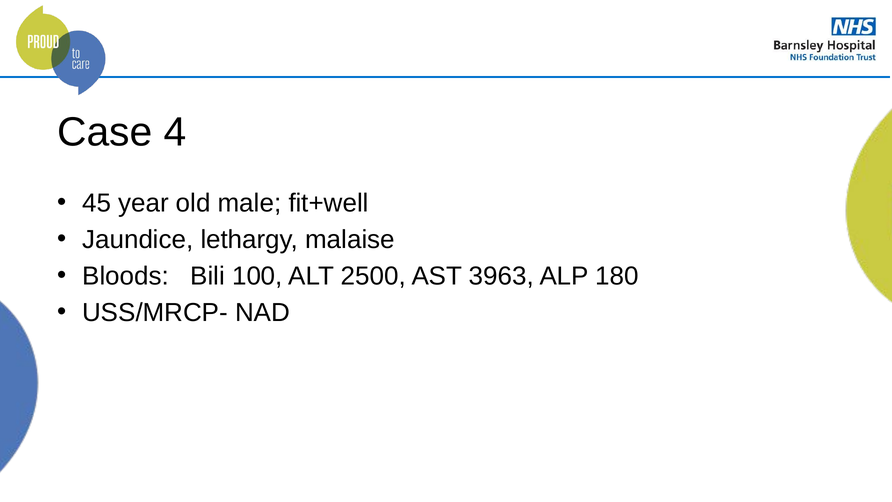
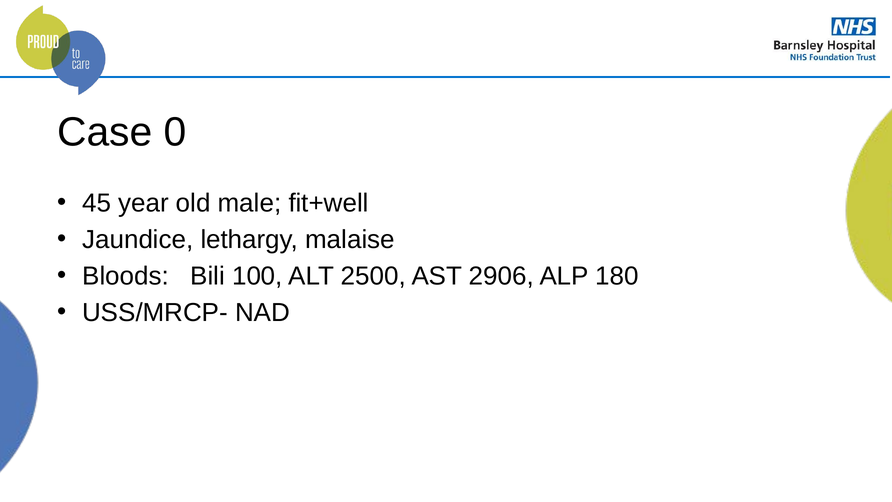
4: 4 -> 0
3963: 3963 -> 2906
